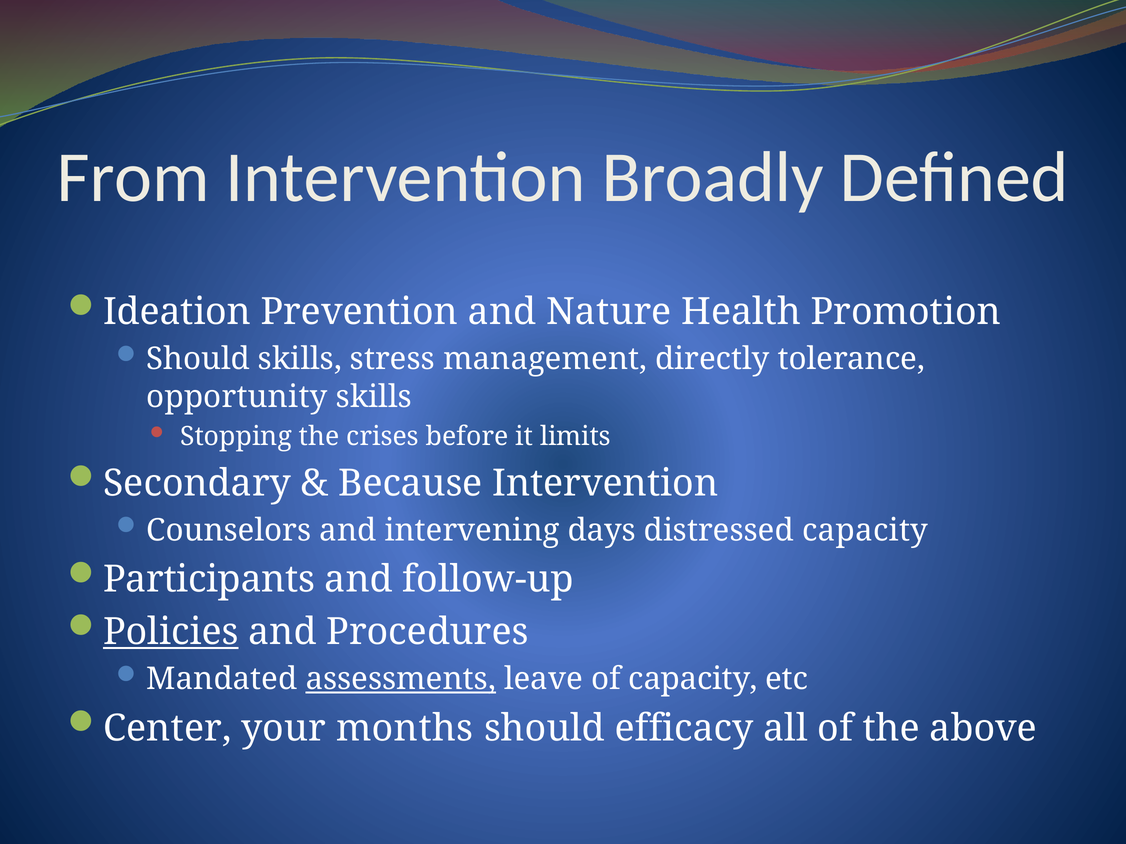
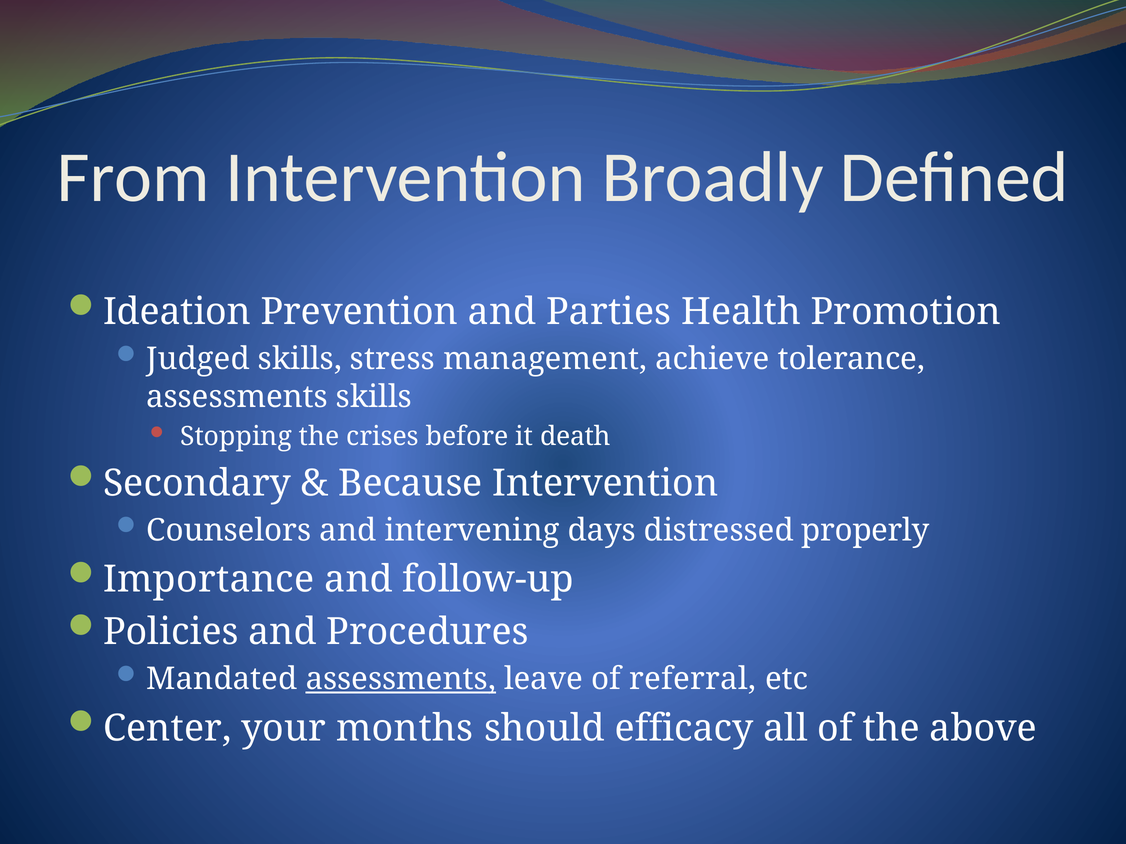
Nature: Nature -> Parties
Should at (198, 359): Should -> Judged
directly: directly -> achieve
opportunity at (237, 397): opportunity -> assessments
limits: limits -> death
distressed capacity: capacity -> properly
Participants: Participants -> Importance
Policies underline: present -> none
of capacity: capacity -> referral
